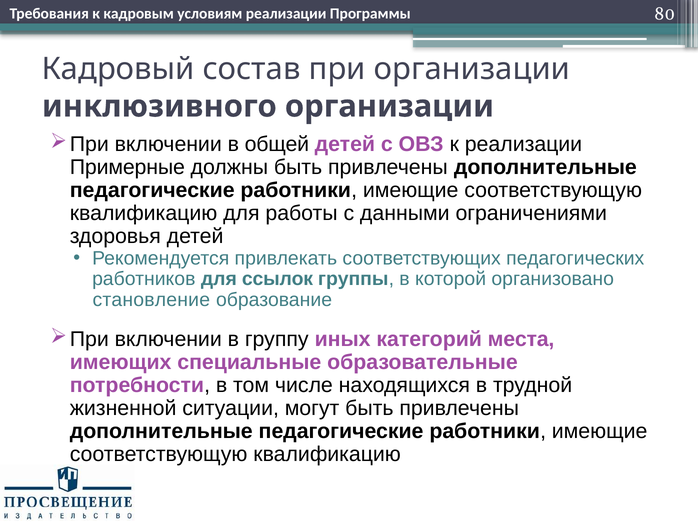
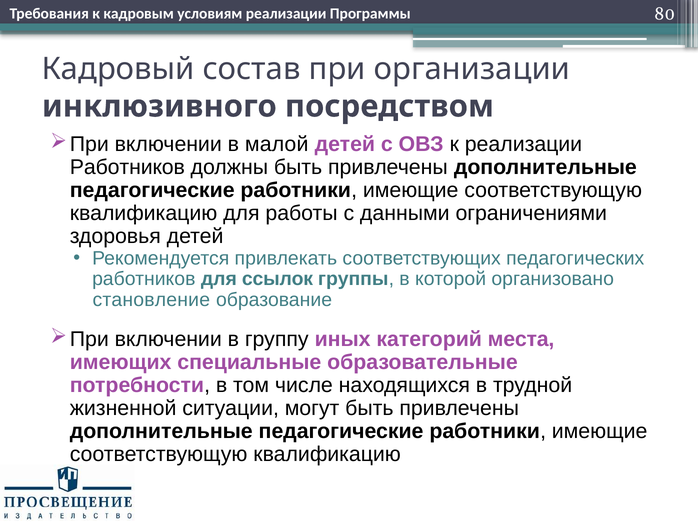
инклюзивного организации: организации -> посредством
общей: общей -> малой
Примерные at (127, 167): Примерные -> Работников
